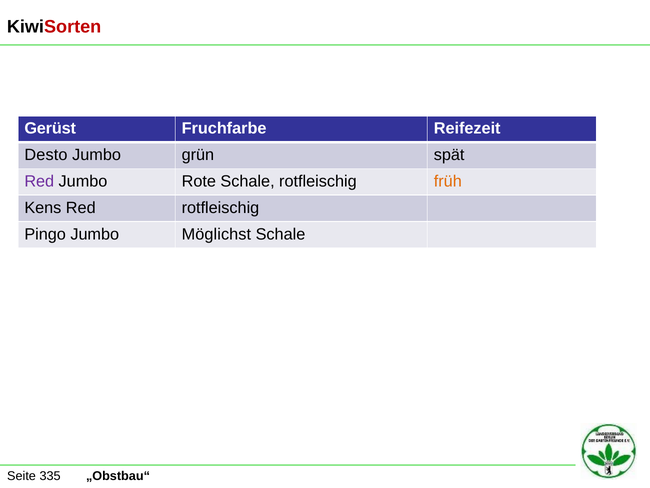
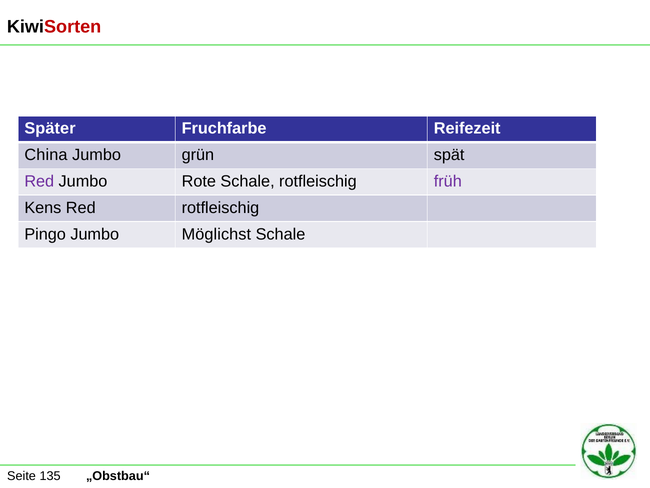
Gerüst: Gerüst -> Später
Desto: Desto -> China
früh colour: orange -> purple
335: 335 -> 135
